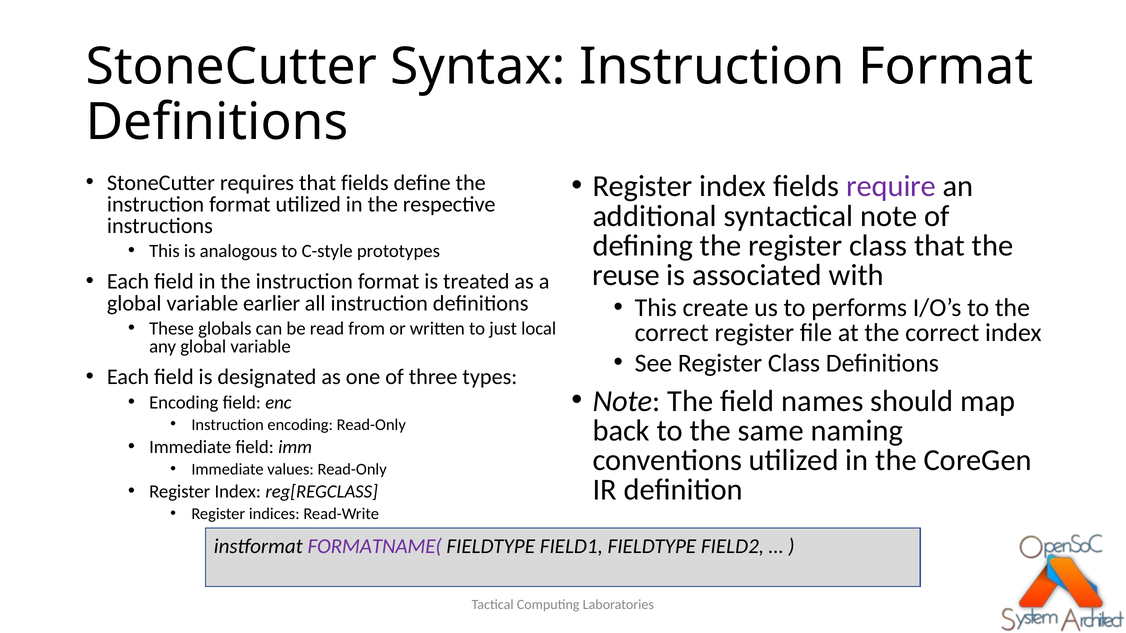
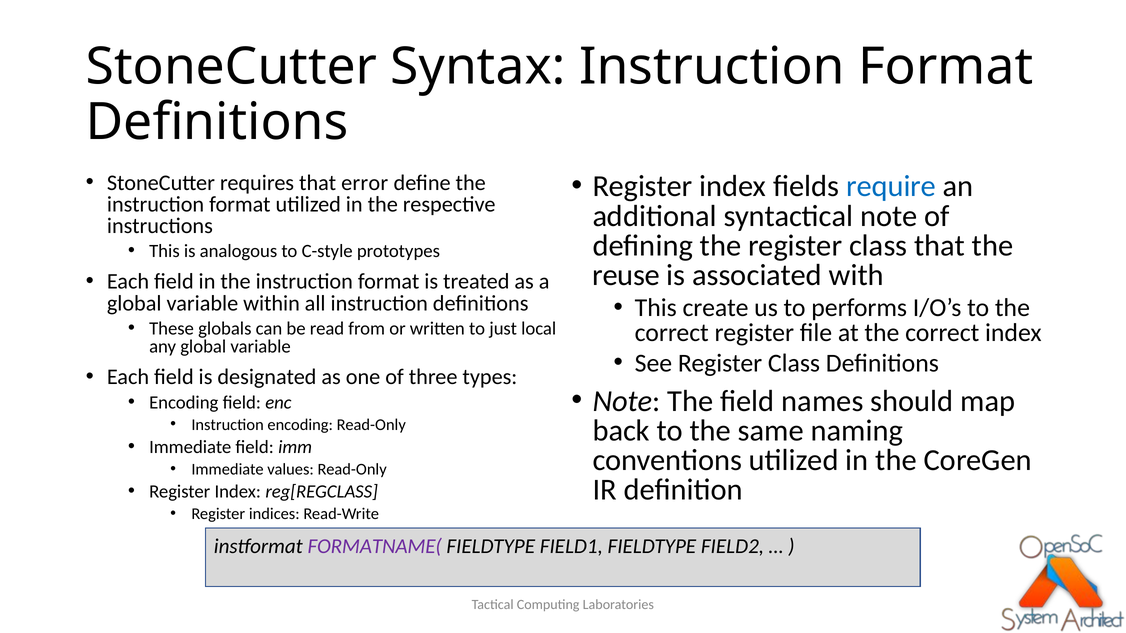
require colour: purple -> blue
that fields: fields -> error
earlier: earlier -> within
